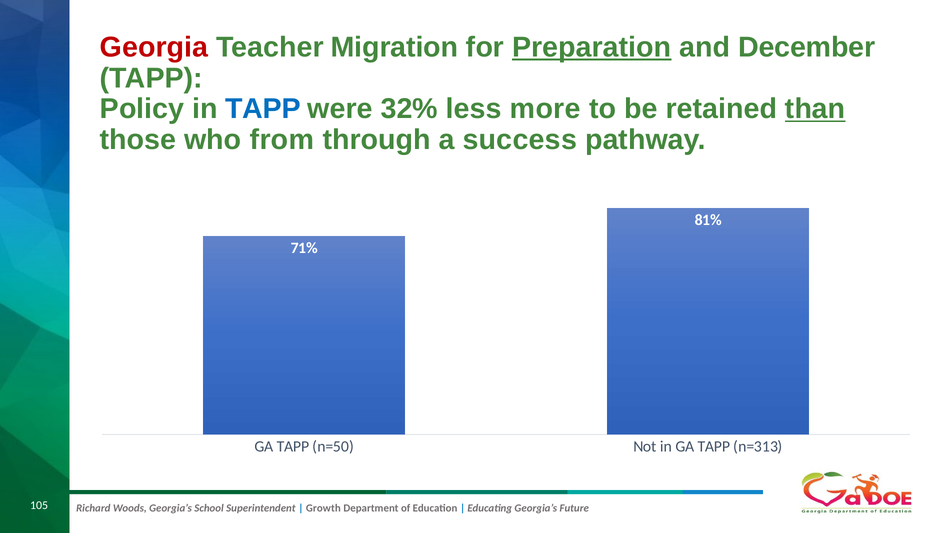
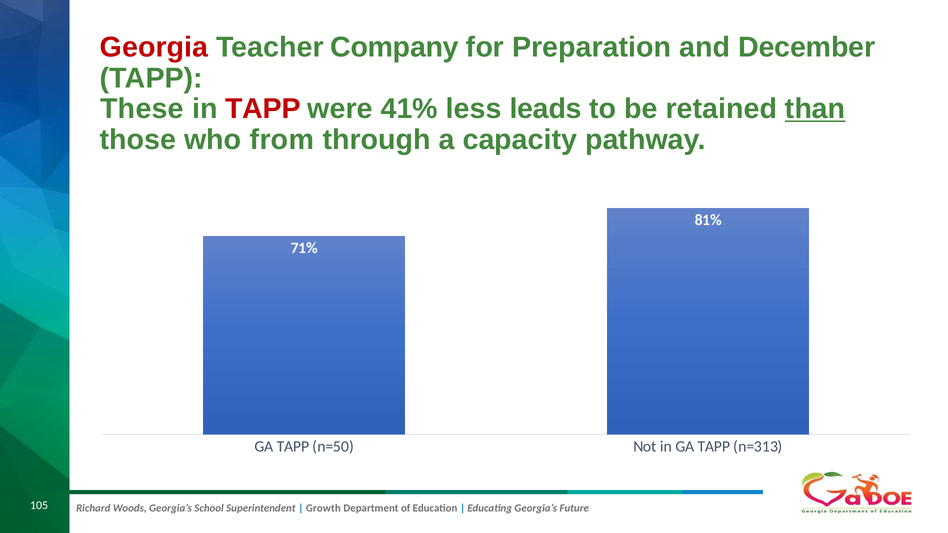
Migration: Migration -> Company
Preparation underline: present -> none
Policy: Policy -> These
TAPP at (263, 109) colour: blue -> red
32%: 32% -> 41%
more: more -> leads
success: success -> capacity
